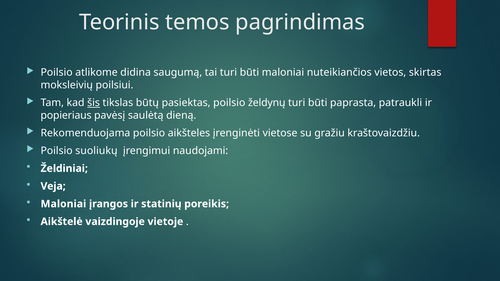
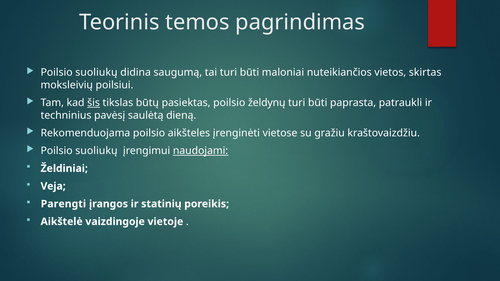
atlikome at (96, 73): atlikome -> suoliukų
popieriaus: popieriaus -> techninius
naudojami underline: none -> present
Maloniai at (63, 204): Maloniai -> Parengti
